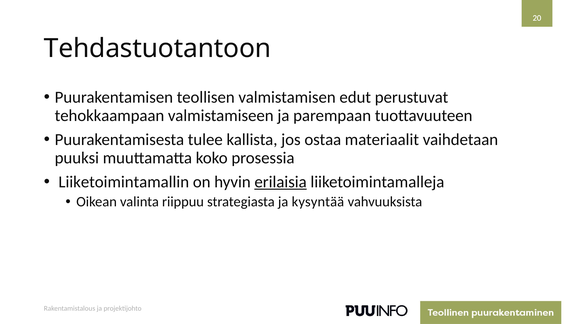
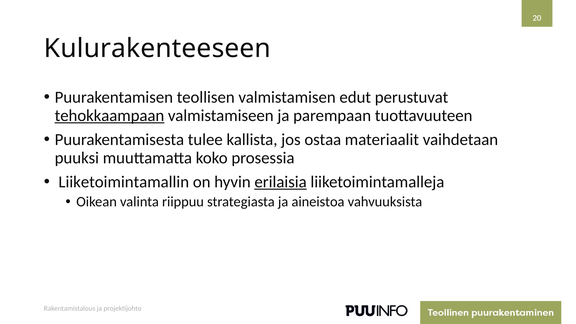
Tehdastuotantoon: Tehdastuotantoon -> Kulurakenteeseen
tehokkaampaan underline: none -> present
kysyntää: kysyntää -> aineistoa
